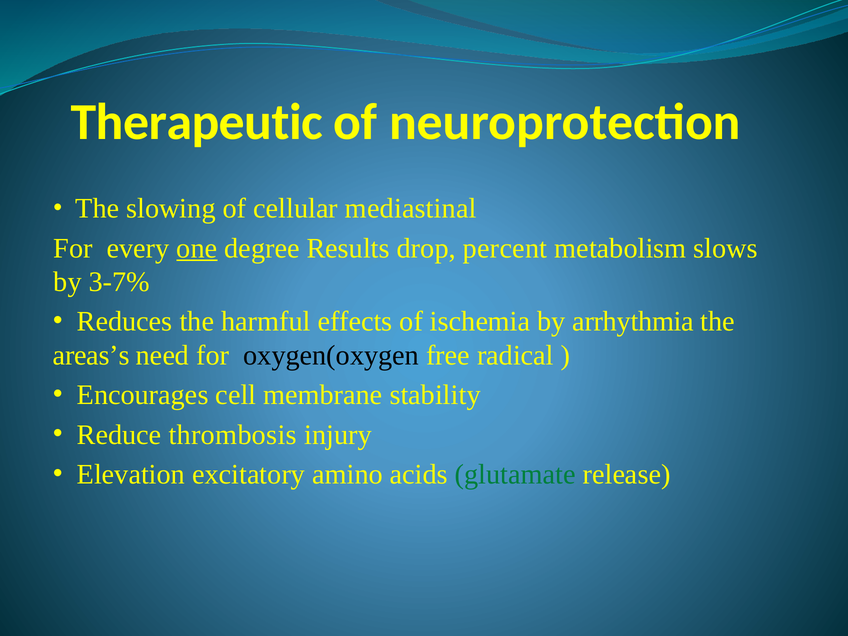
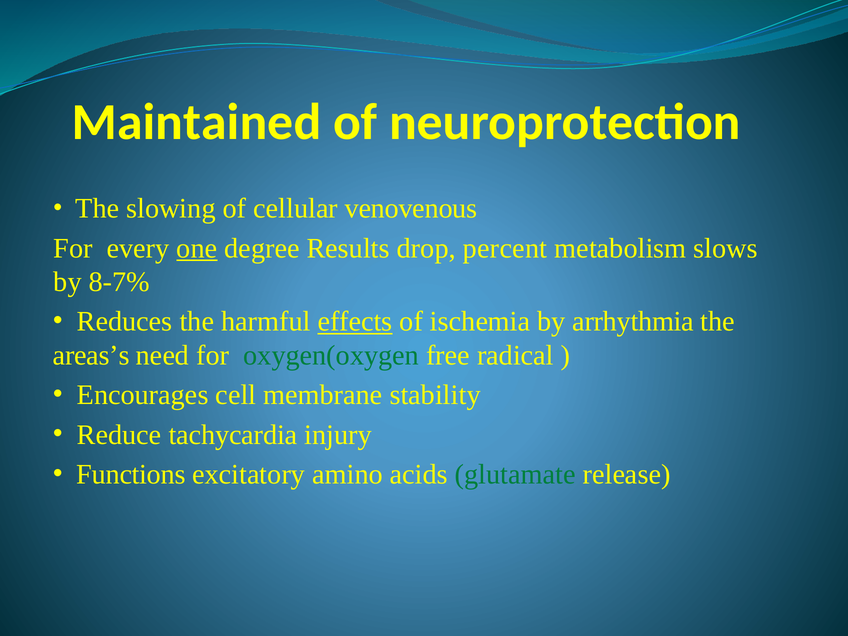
Therapeutic: Therapeutic -> Maintained
mediastinal: mediastinal -> venovenous
3-7%: 3-7% -> 8-7%
effects underline: none -> present
oxygen(oxygen colour: black -> green
thrombosis: thrombosis -> tachycardia
Elevation: Elevation -> Functions
